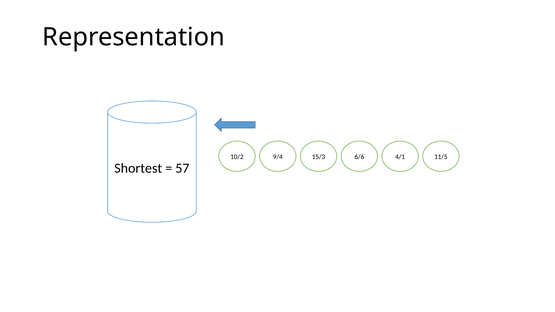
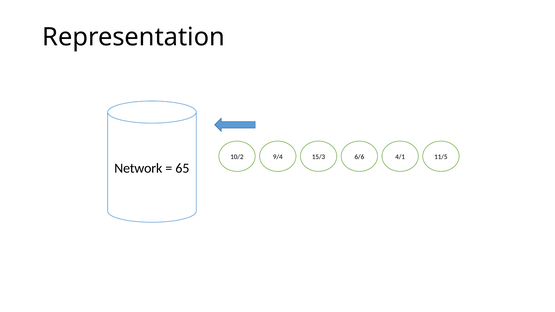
Shortest: Shortest -> Network
57: 57 -> 65
